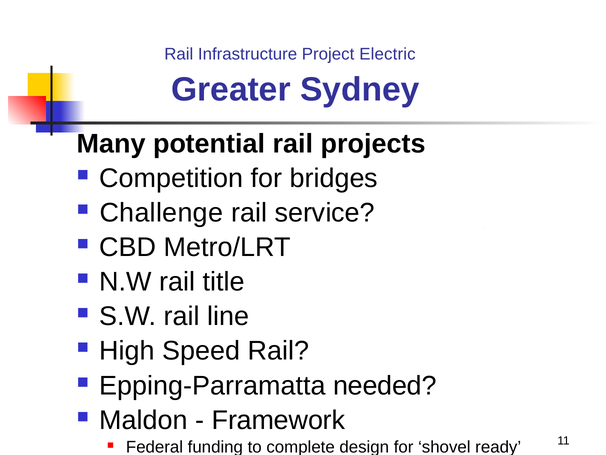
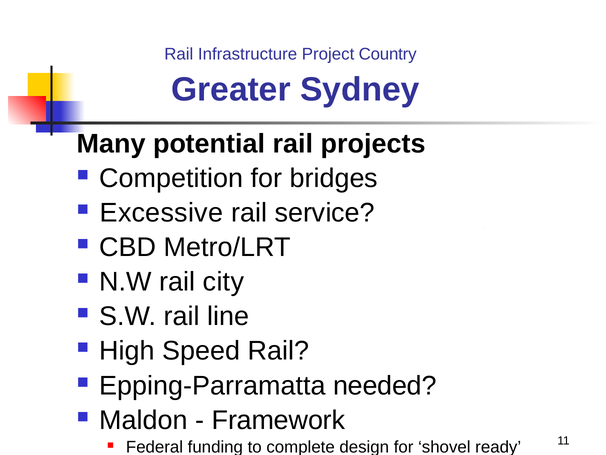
Electric: Electric -> Country
Challenge: Challenge -> Excessive
title: title -> city
